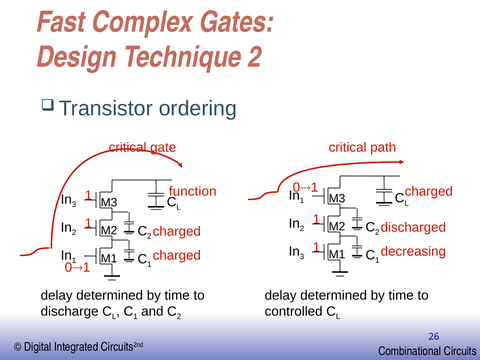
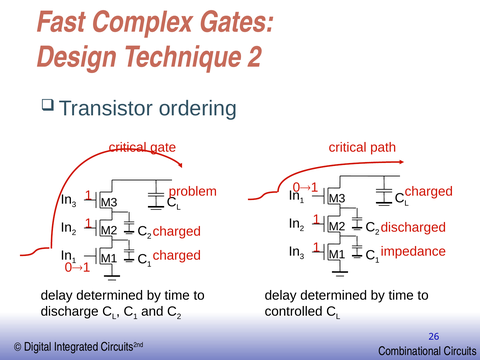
function: function -> problem
decreasing: decreasing -> impedance
